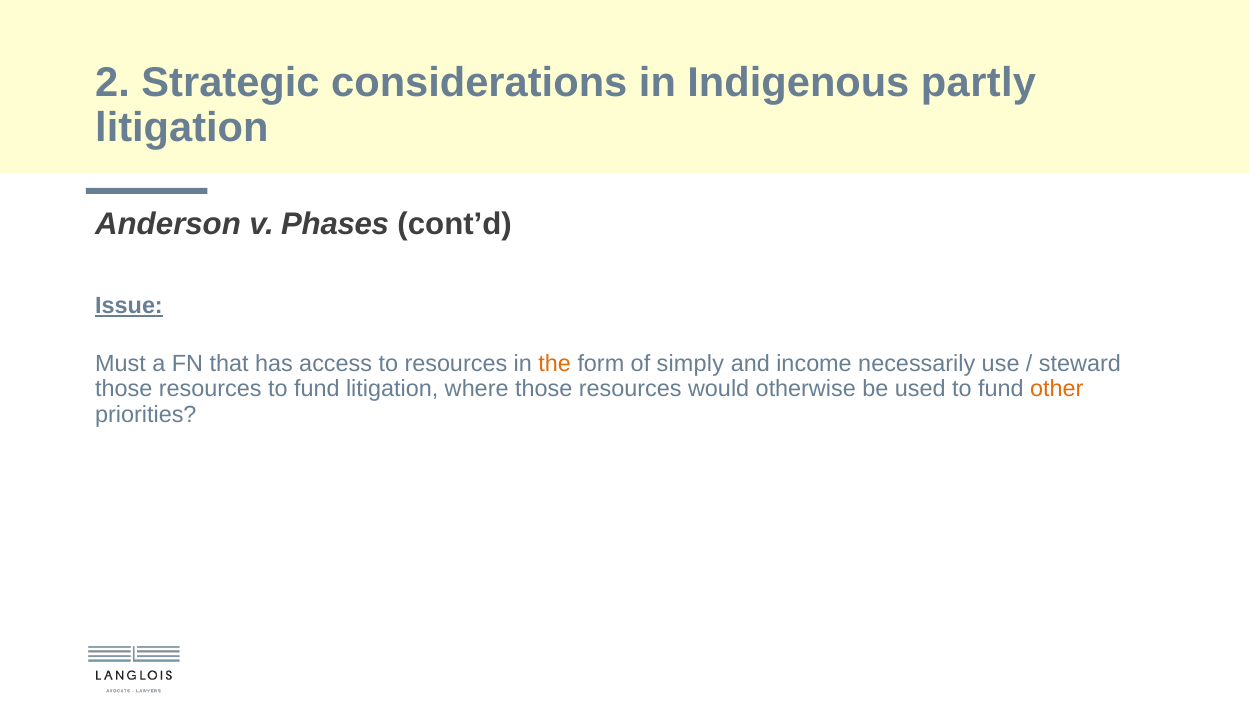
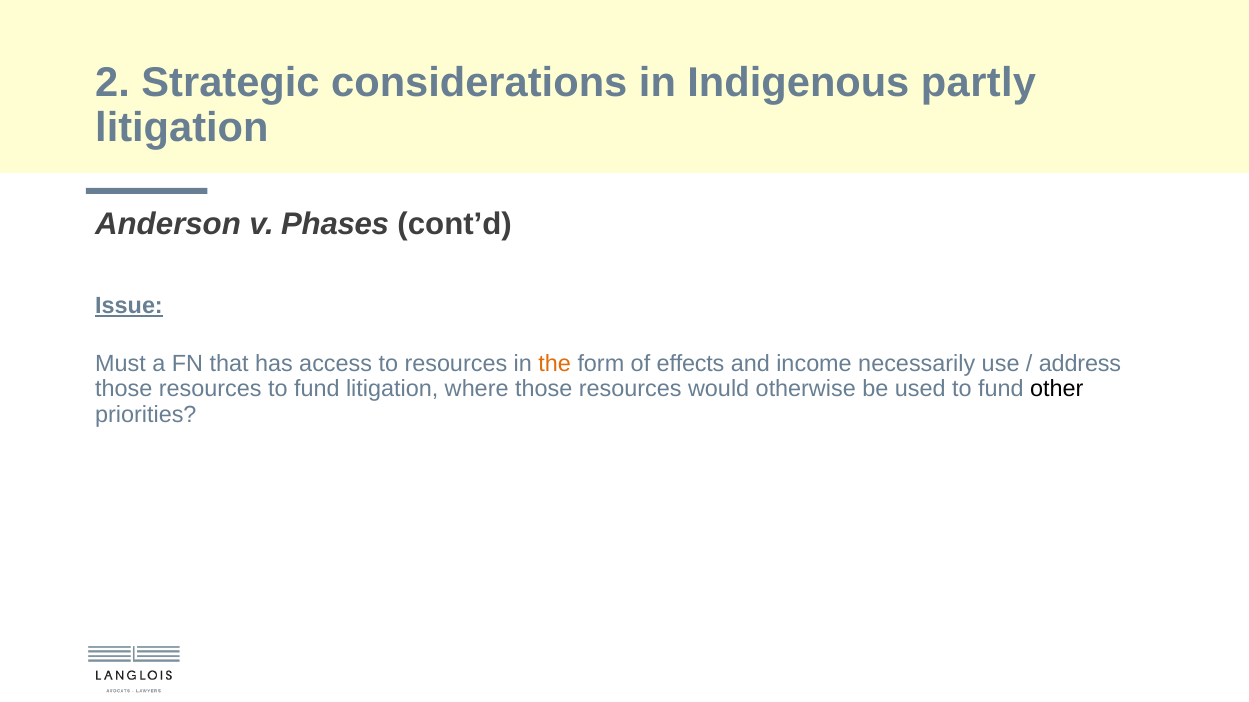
simply: simply -> effects
steward: steward -> address
other colour: orange -> black
